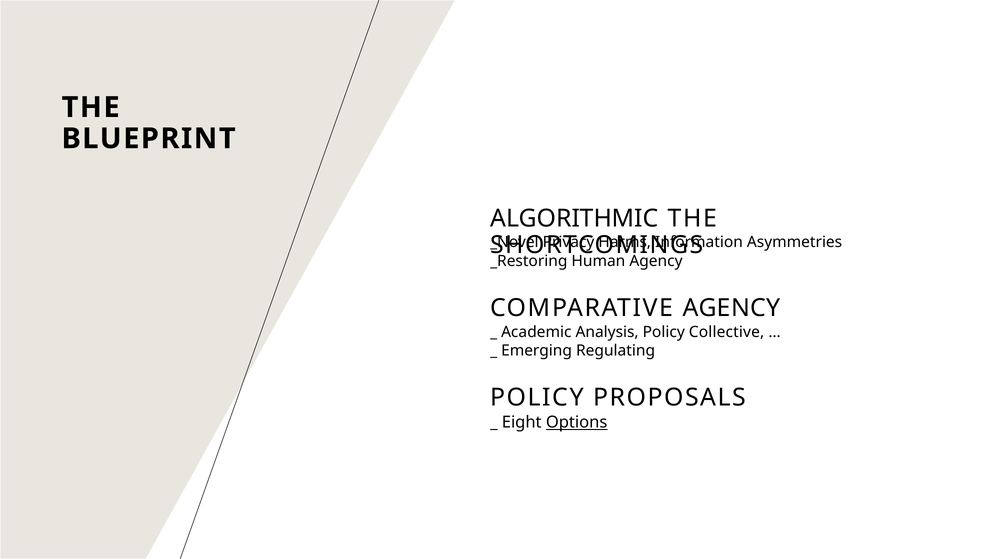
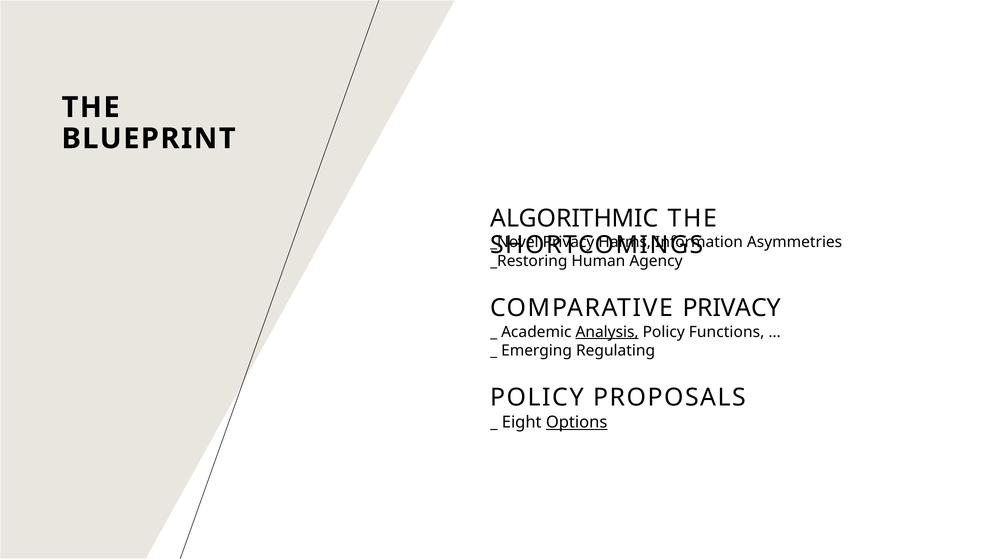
COMPARATIVE AGENCY: AGENCY -> PRIVACY
Analysis underline: none -> present
Collective: Collective -> Functions
